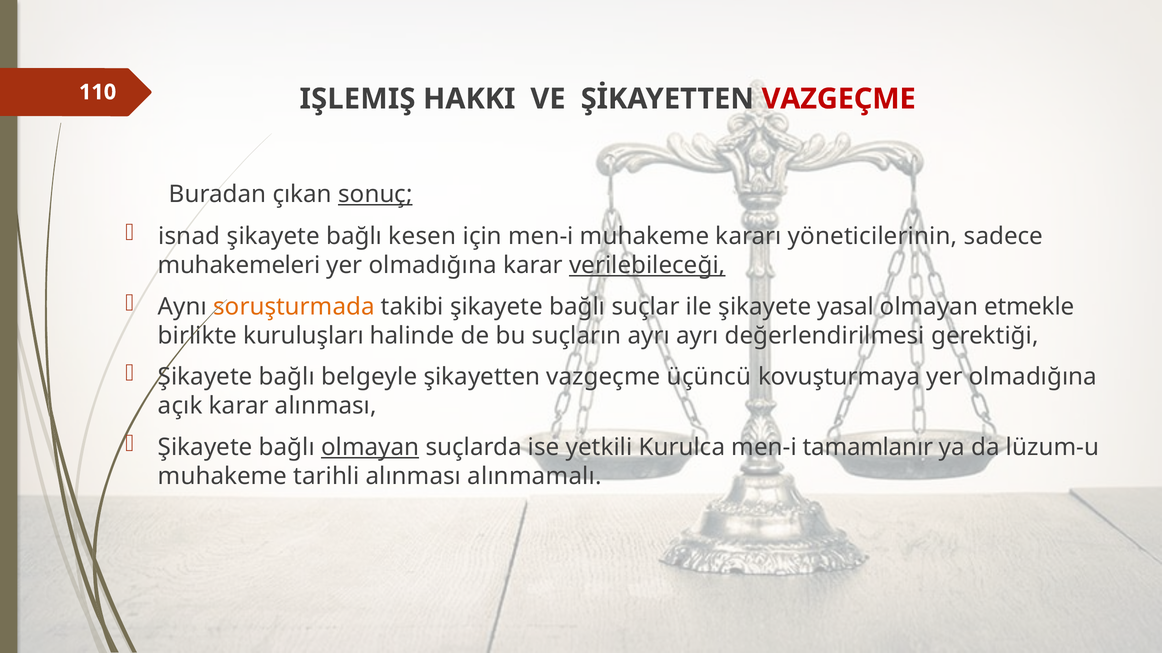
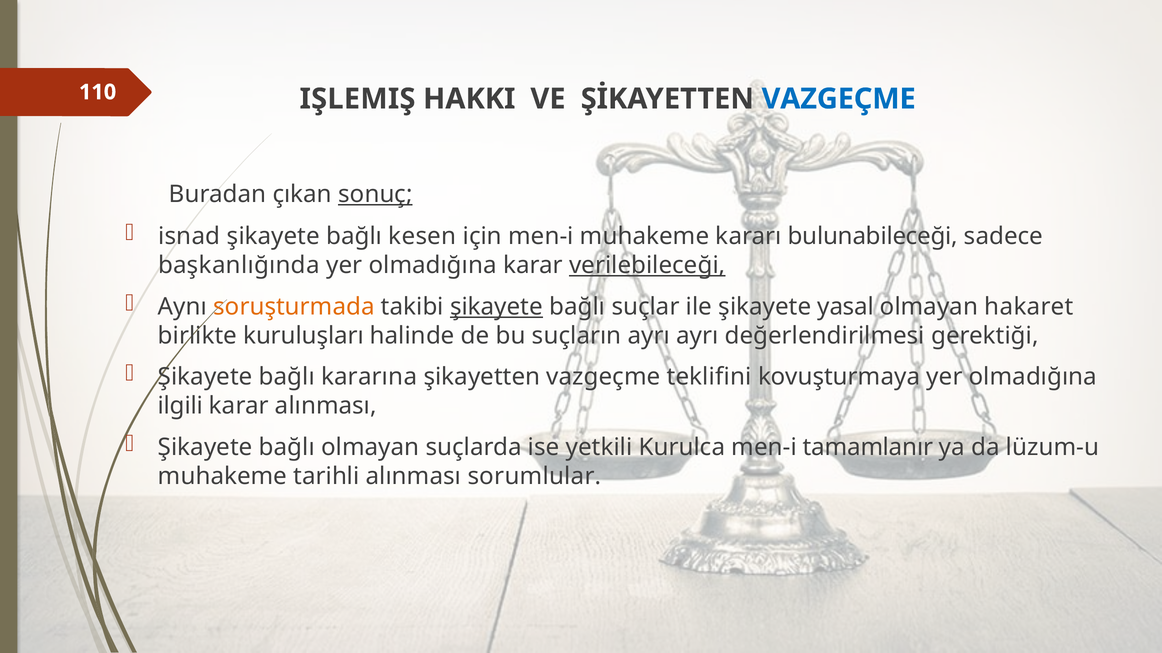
VAZGEÇME at (839, 99) colour: red -> blue
yöneticilerinin: yöneticilerinin -> bulunabileceği
muhakemeleri: muhakemeleri -> başkanlığında
şikayete at (496, 307) underline: none -> present
etmekle: etmekle -> hakaret
belgeyle: belgeyle -> kararına
üçüncü: üçüncü -> teklifini
açık: açık -> ilgili
olmayan at (370, 448) underline: present -> none
alınmamalı: alınmamalı -> sorumlular
